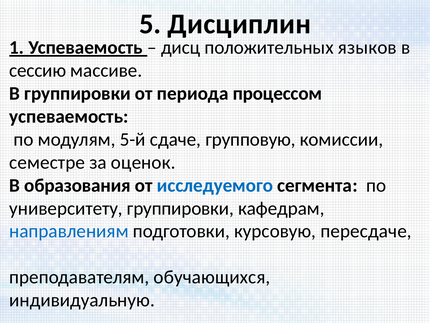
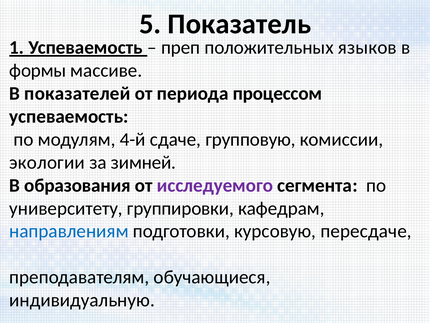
Дисциплин: Дисциплин -> Показатель
дисц: дисц -> преп
сессию: сессию -> формы
В группировки: группировки -> показателей
5-й: 5-й -> 4-й
семестре: семестре -> экологии
оценок: оценок -> зимней
исследуемого colour: blue -> purple
обучающихся: обучающихся -> обучающиеся
